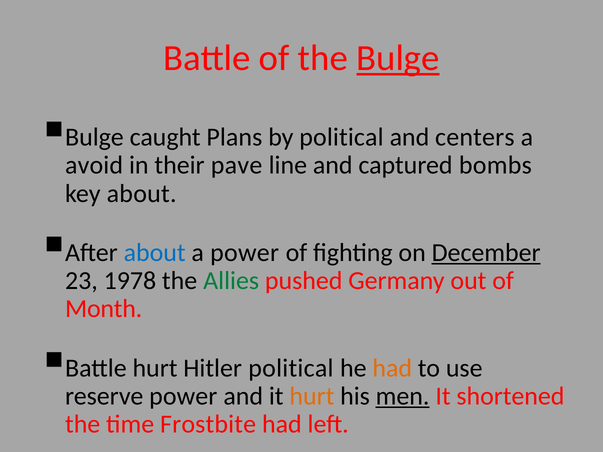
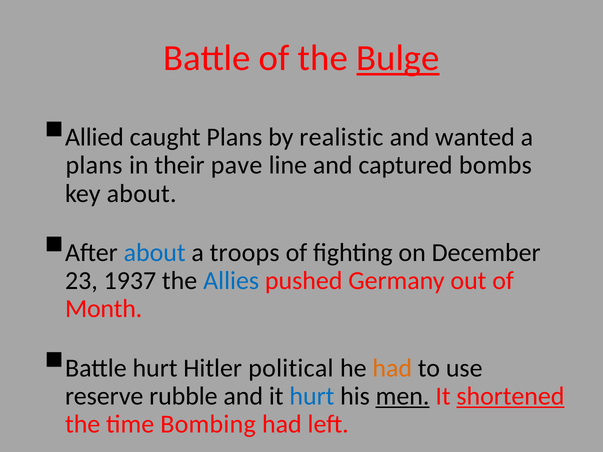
Bulge at (94, 137): Bulge -> Allied
by political: political -> realistic
centers: centers -> wanted
avoid at (94, 166): avoid -> plans
a power: power -> troops
December underline: present -> none
1978: 1978 -> 1937
Allies colour: green -> blue
reserve power: power -> rubble
hurt at (312, 396) colour: orange -> blue
shortened underline: none -> present
Frostbite: Frostbite -> Bombing
